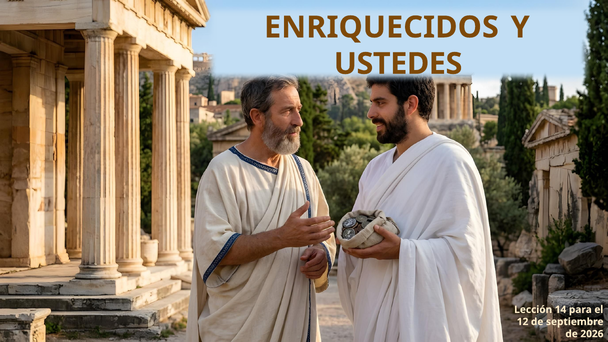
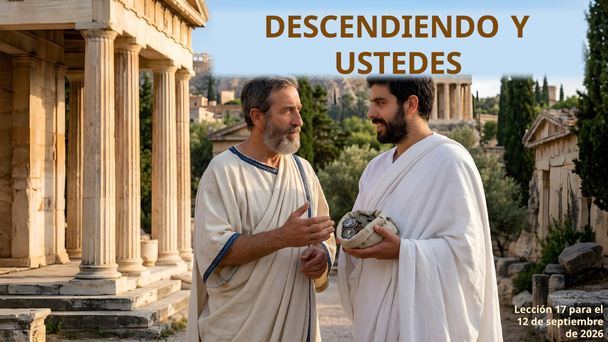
ENRIQUECIDOS: ENRIQUECIDOS -> DESCENDIENDO
14: 14 -> 17
